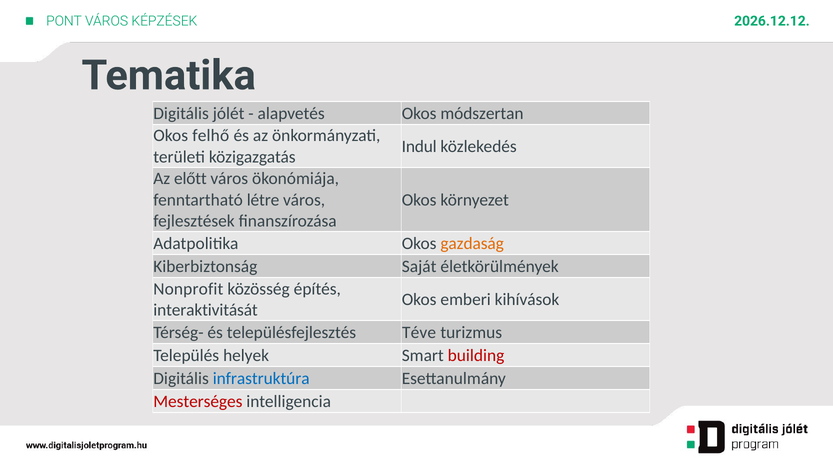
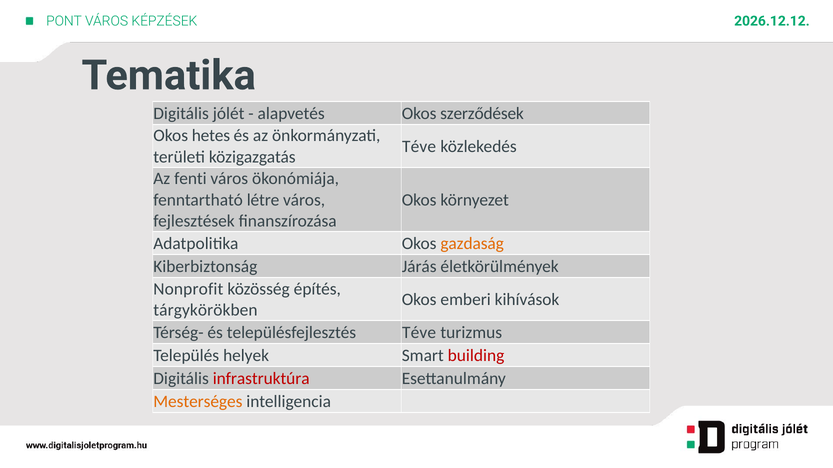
módszertan: módszertan -> szerződések
felhő: felhő -> hetes
Indul at (419, 147): Indul -> Téve
előtt: előtt -> fenti
Saját: Saját -> Járás
interaktivitását: interaktivitását -> tárgykörökben
infrastruktúra colour: blue -> red
Mesterséges colour: red -> orange
